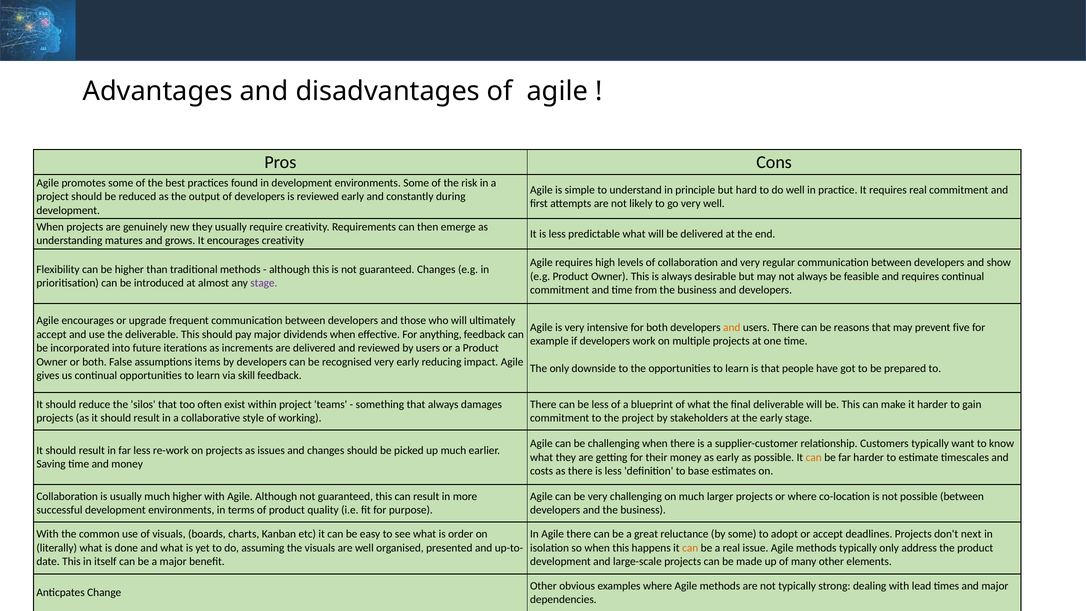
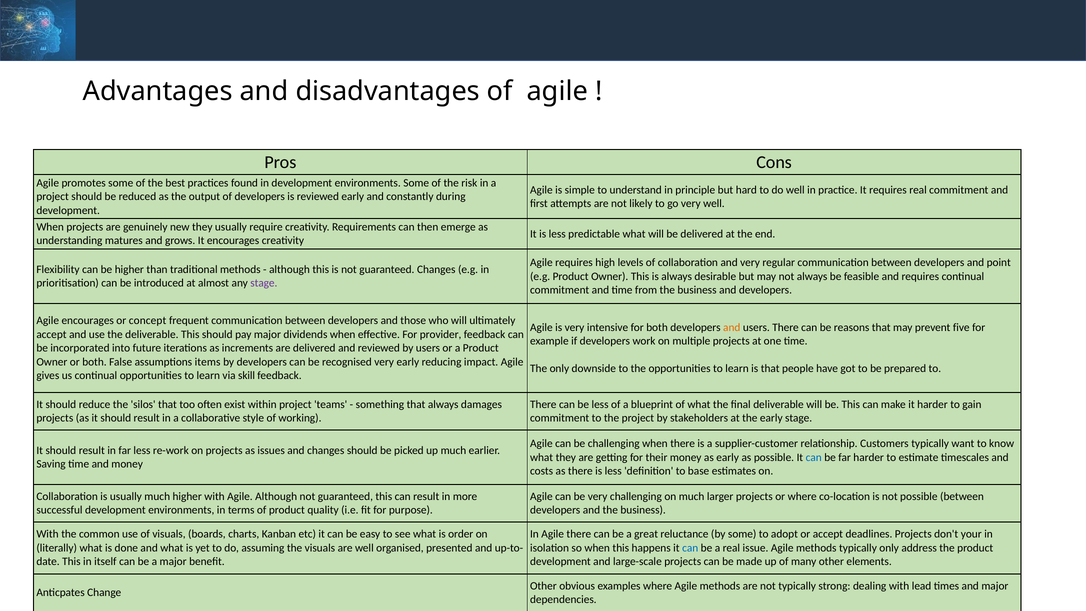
show: show -> point
upgrade: upgrade -> concept
anything: anything -> provider
can at (814, 457) colour: orange -> blue
next: next -> your
can at (690, 548) colour: orange -> blue
